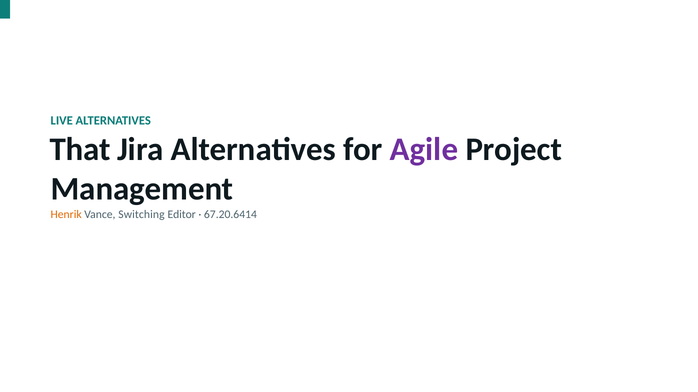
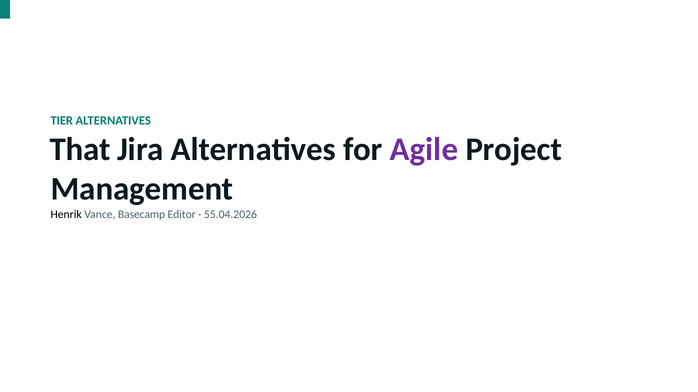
LIVE: LIVE -> TIER
Henrik colour: orange -> black
Switching: Switching -> Basecamp
67.20.6414: 67.20.6414 -> 55.04.2026
